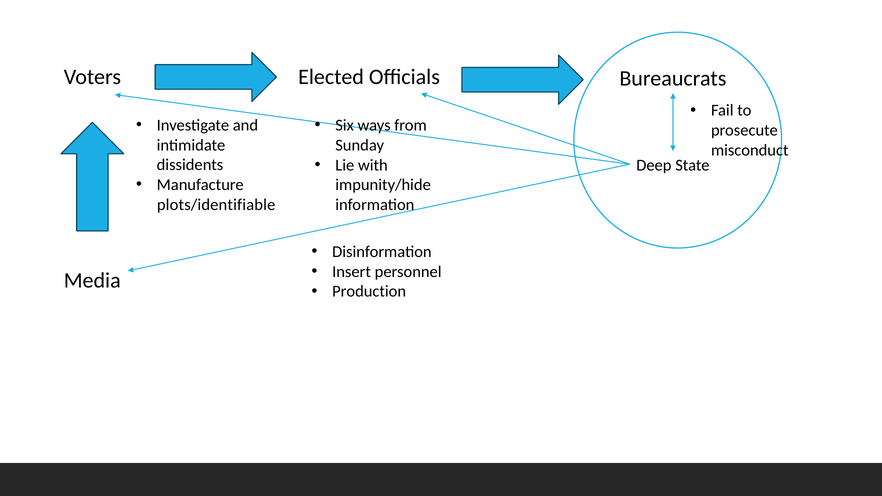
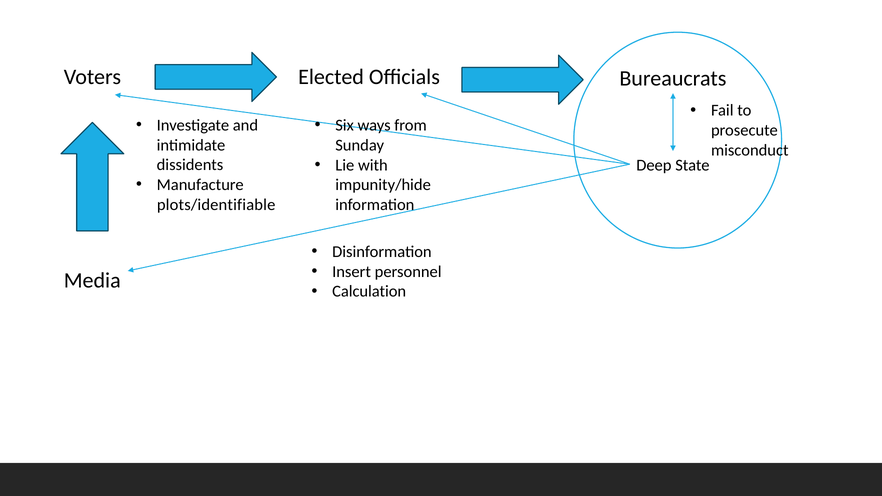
Production: Production -> Calculation
